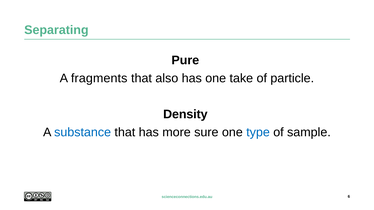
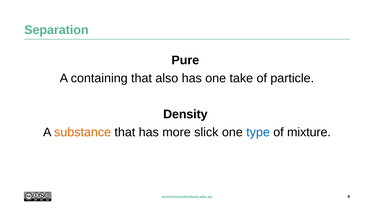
Separating: Separating -> Separation
fragments: fragments -> containing
substance colour: blue -> orange
sure: sure -> slick
sample: sample -> mixture
